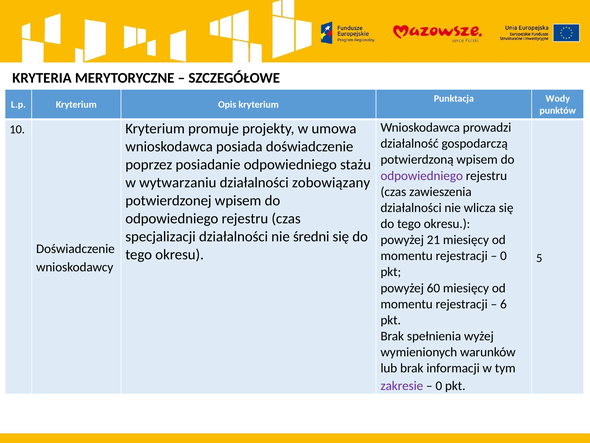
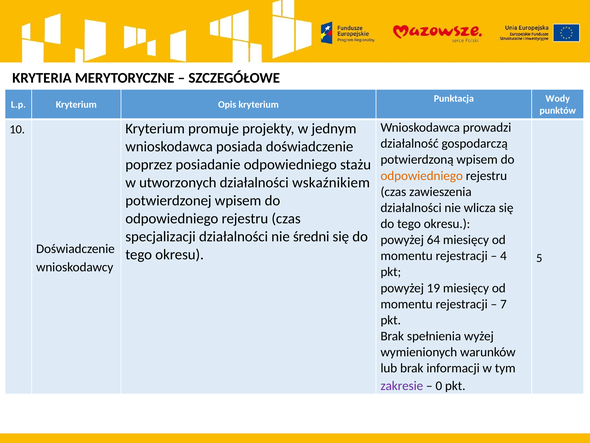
umowa: umowa -> jednym
odpowiedniego at (422, 176) colour: purple -> orange
wytwarzaniu: wytwarzaniu -> utworzonych
zobowiązany: zobowiązany -> wskaźnikiem
21: 21 -> 64
0 at (503, 256): 0 -> 4
60: 60 -> 19
6: 6 -> 7
